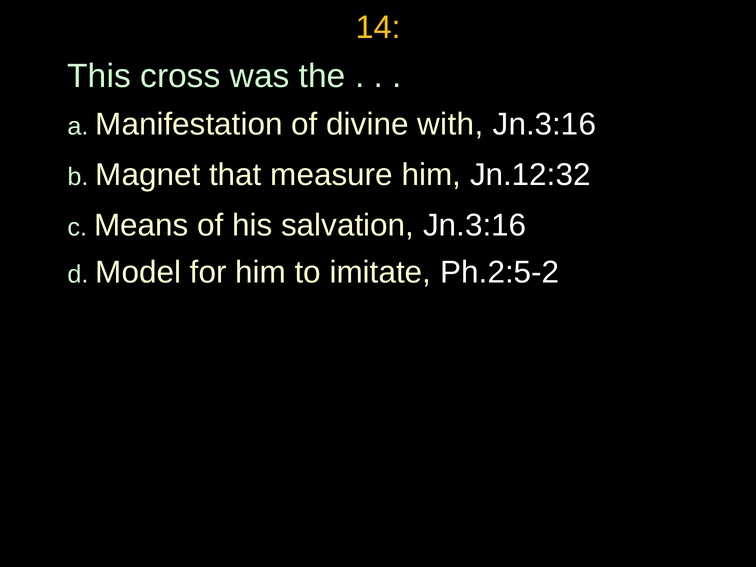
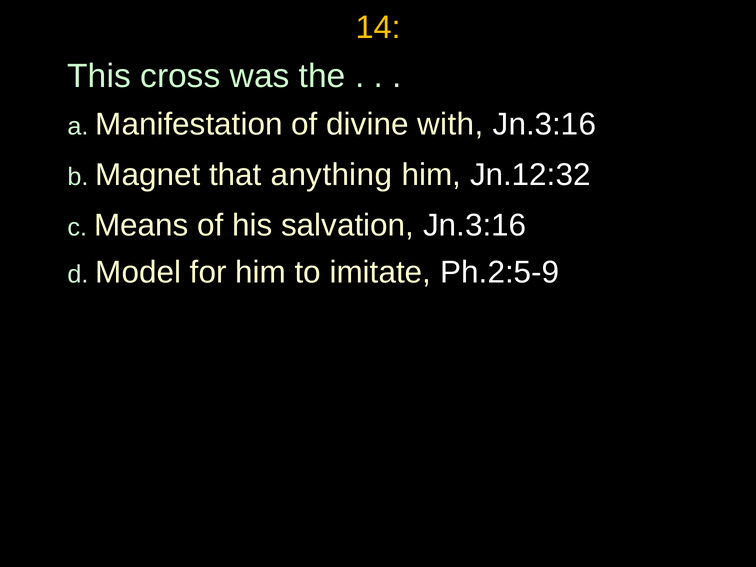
measure: measure -> anything
Ph.2:5-2: Ph.2:5-2 -> Ph.2:5-9
